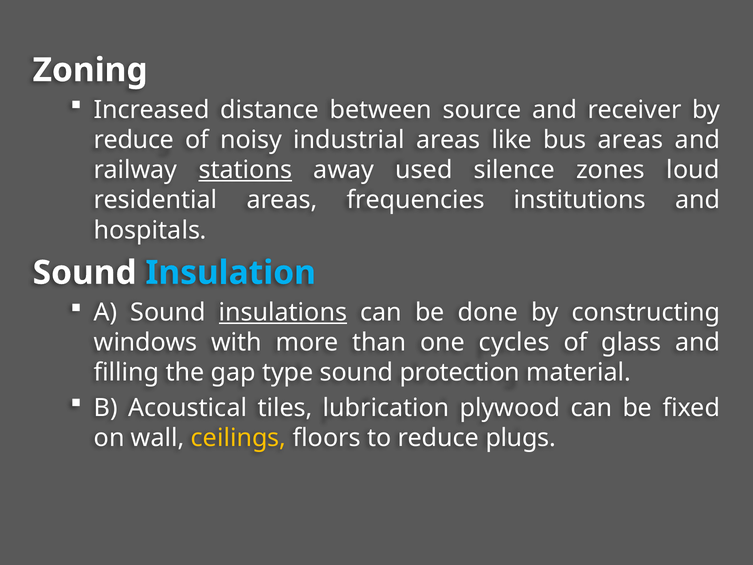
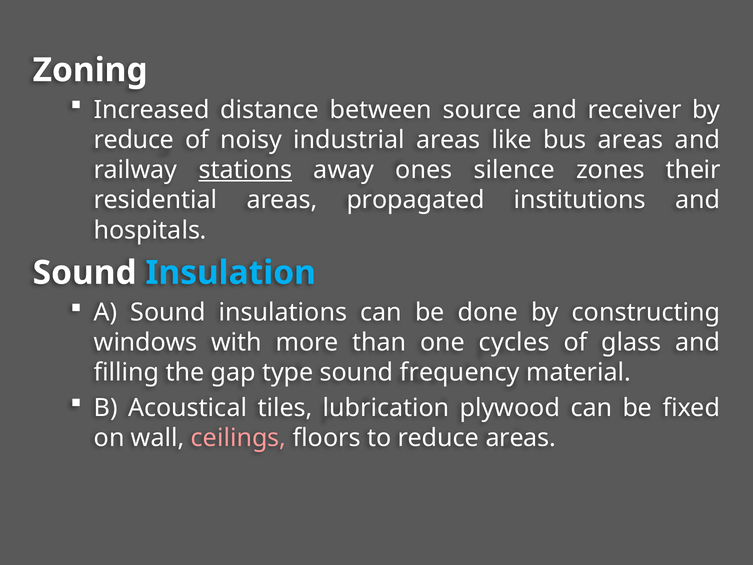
used: used -> ones
loud: loud -> their
frequencies: frequencies -> propagated
insulations underline: present -> none
protection: protection -> frequency
ceilings colour: yellow -> pink
reduce plugs: plugs -> areas
